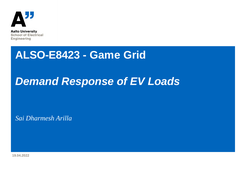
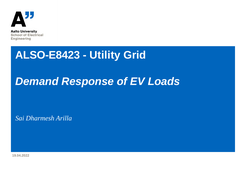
Game: Game -> Utility
